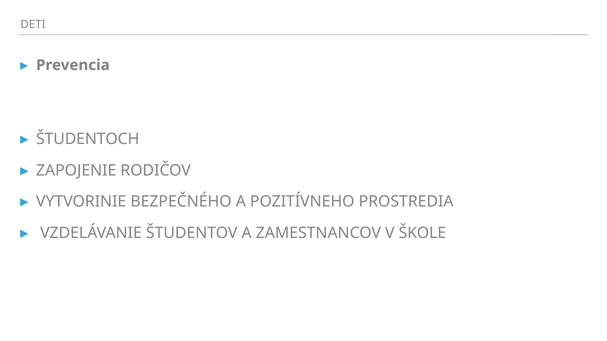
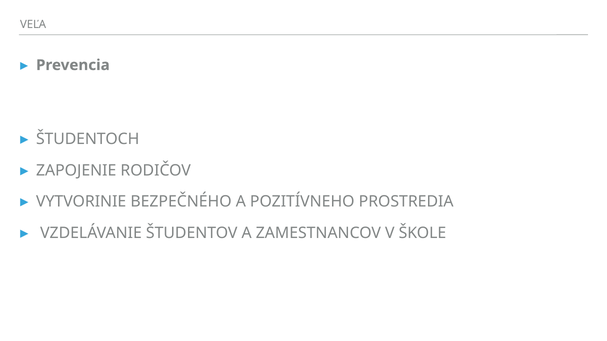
DETI: DETI -> VEĽA
